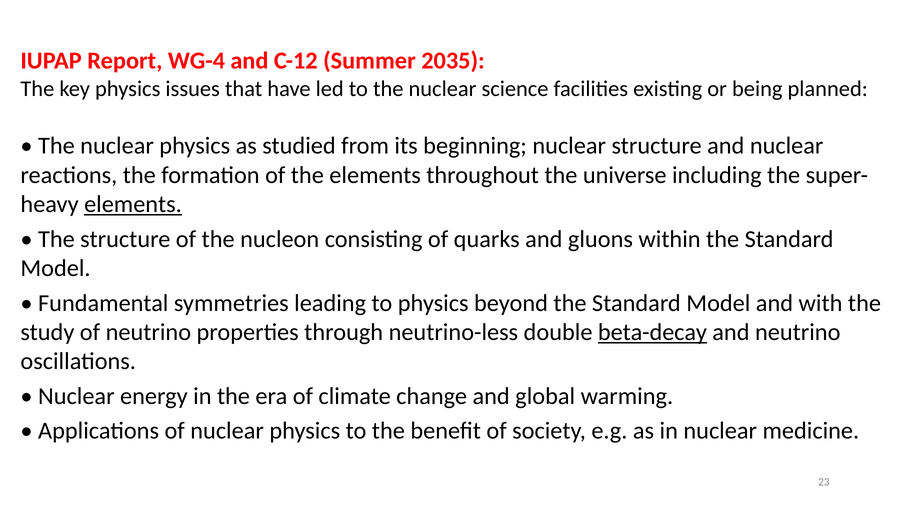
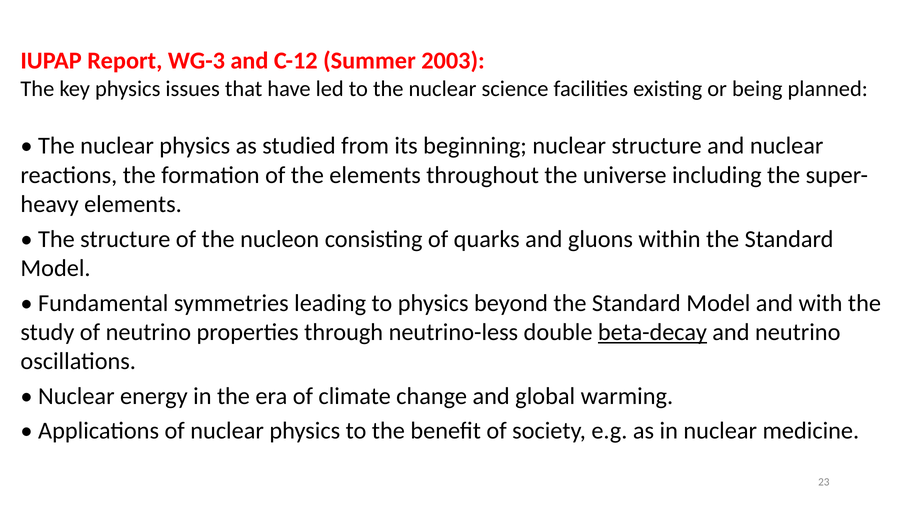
WG-4: WG-4 -> WG-3
2035: 2035 -> 2003
elements at (133, 204) underline: present -> none
